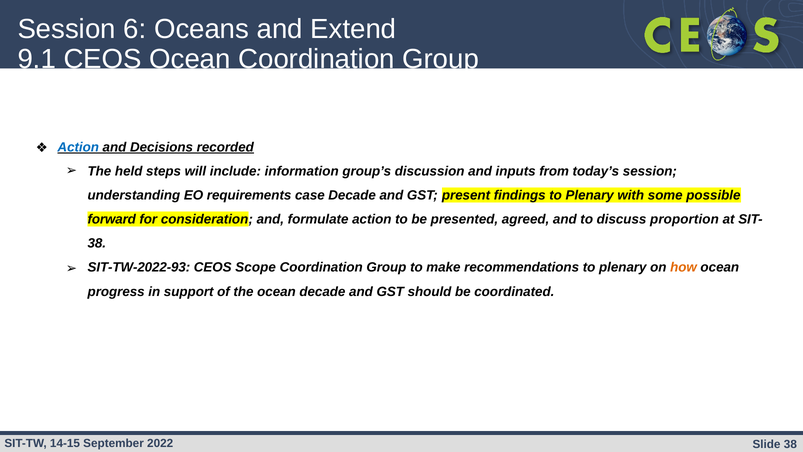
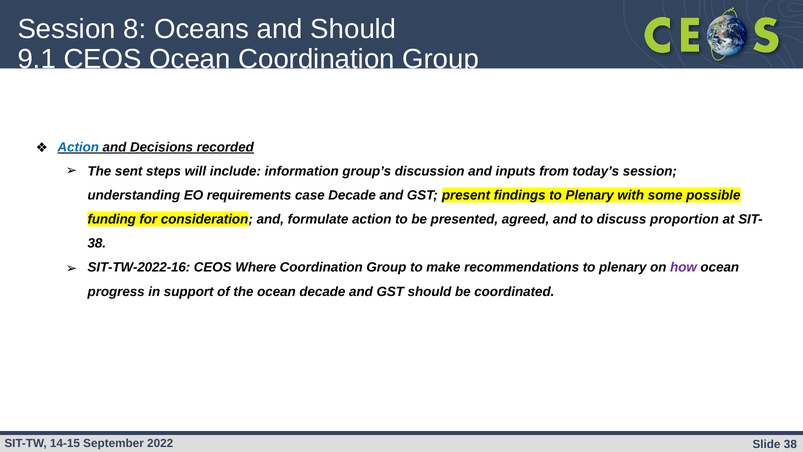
6: 6 -> 8
and Extend: Extend -> Should
held: held -> sent
forward: forward -> funding
SIT-TW-2022-93: SIT-TW-2022-93 -> SIT-TW-2022-16
Scope: Scope -> Where
how colour: orange -> purple
